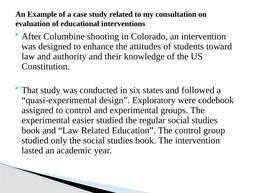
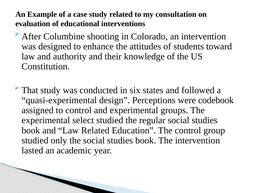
Exploratory: Exploratory -> Perceptions
easier: easier -> select
